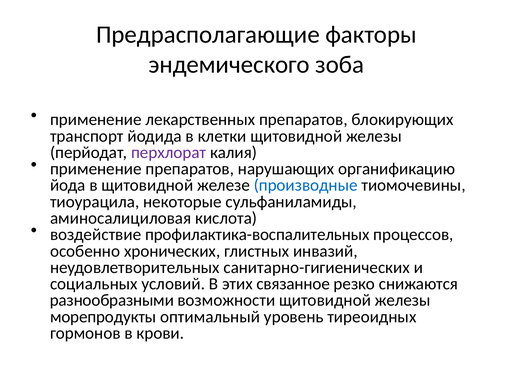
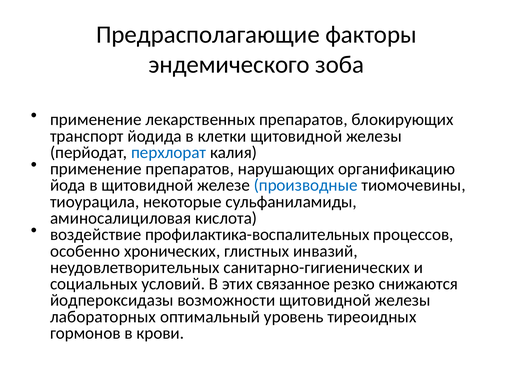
перхлорат colour: purple -> blue
разнообразными: разнообразными -> йодпероксидазы
морепродукты: морепродукты -> лабораторных
